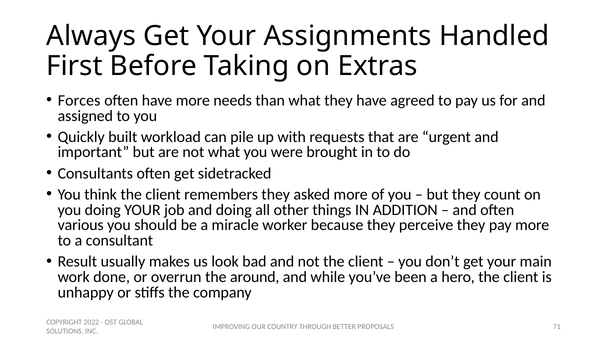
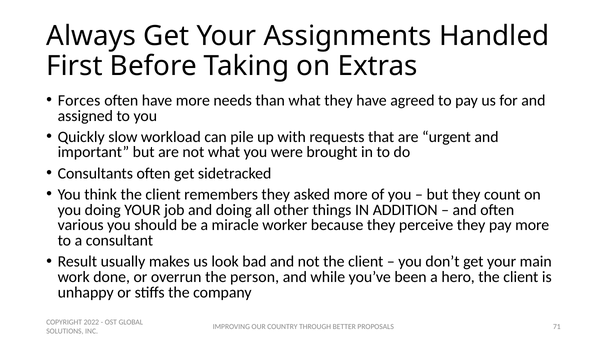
built: built -> slow
around: around -> person
